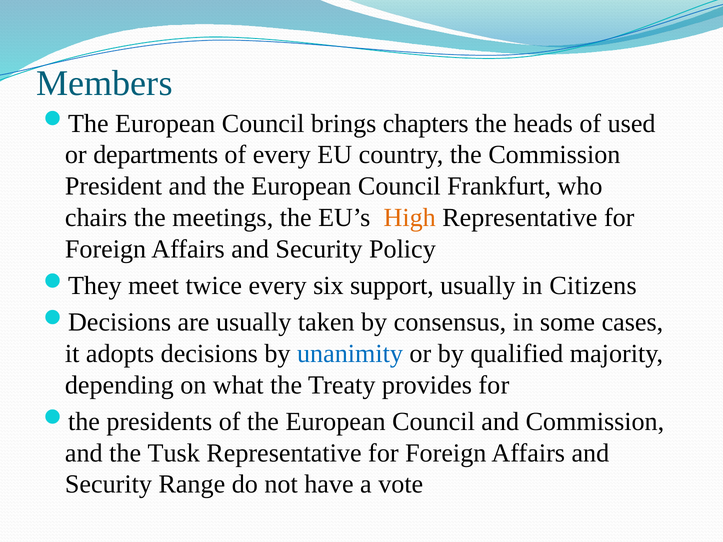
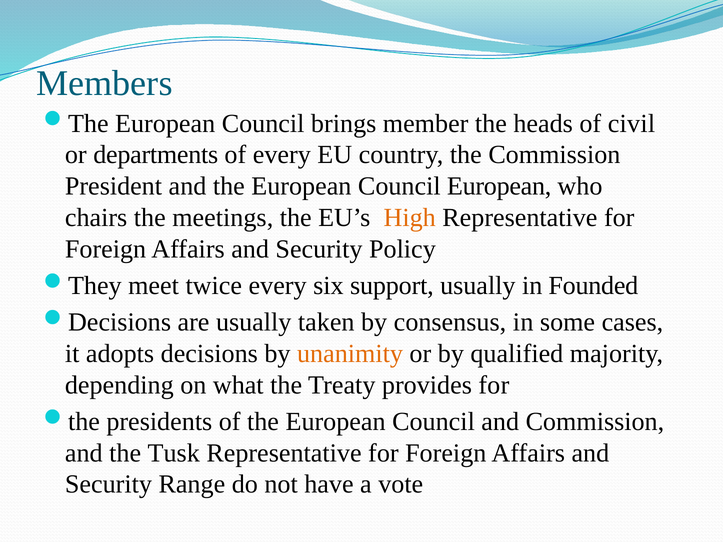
chapters: chapters -> member
used: used -> civil
Council Frankfurt: Frankfurt -> European
Citizens: Citizens -> Founded
unanimity colour: blue -> orange
